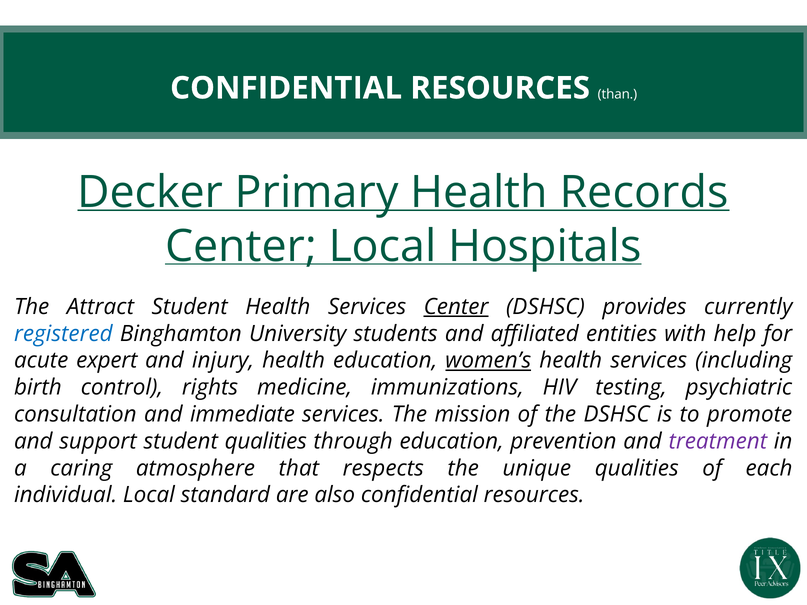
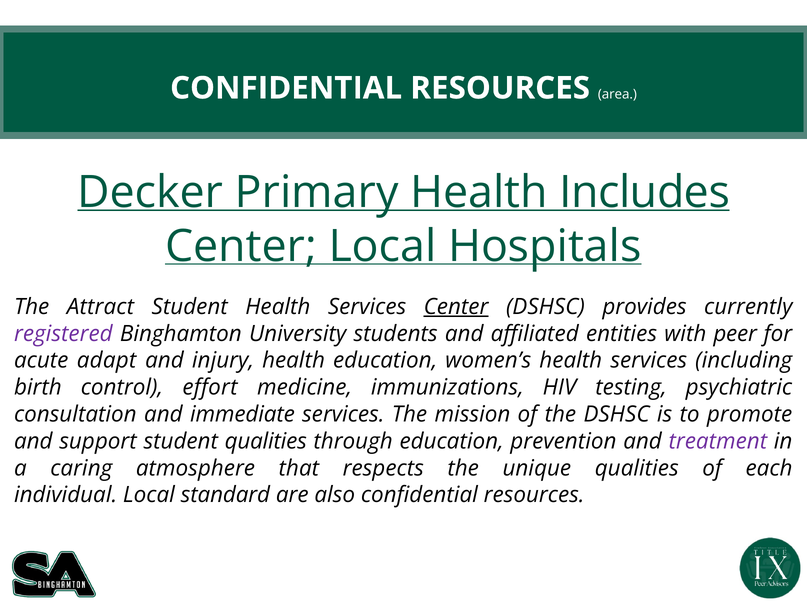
than: than -> area
Records: Records -> Includes
registered colour: blue -> purple
help: help -> peer
expert: expert -> adapt
women’s underline: present -> none
rights: rights -> effort
